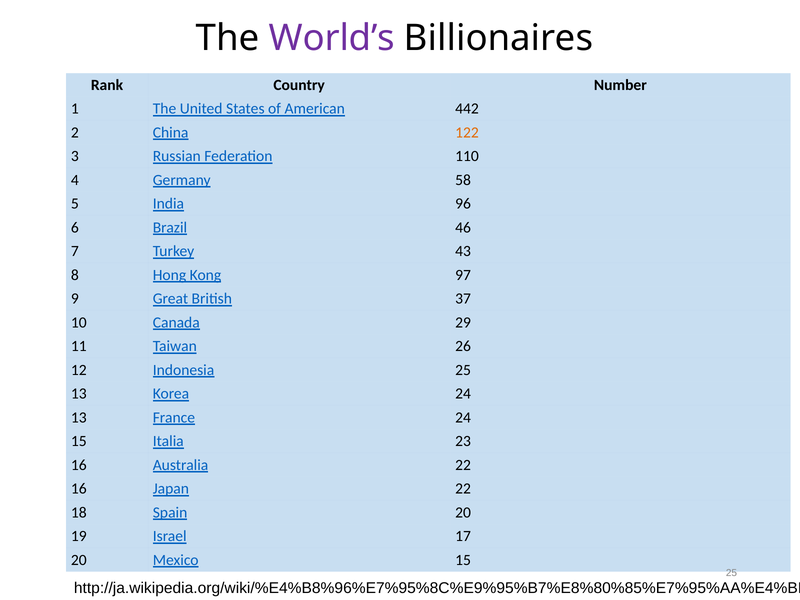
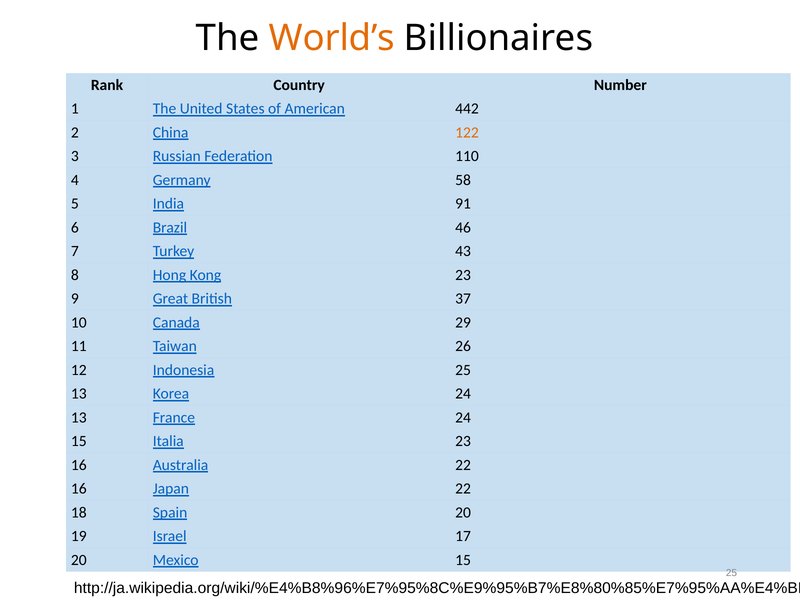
World’s colour: purple -> orange
96: 96 -> 91
Kong 97: 97 -> 23
